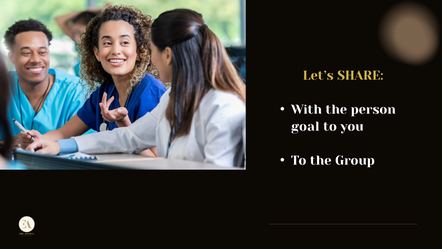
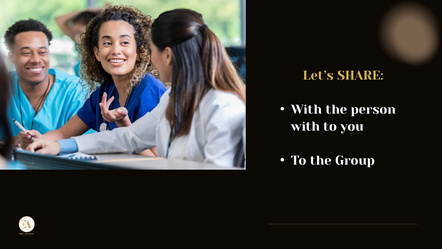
goal at (305, 126): goal -> with
